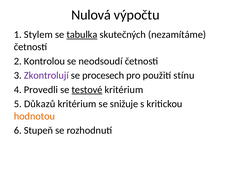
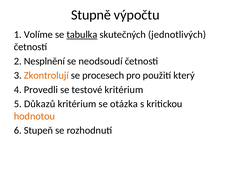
Nulová: Nulová -> Stupně
Stylem: Stylem -> Volíme
nezamítáme: nezamítáme -> jednotlivých
Kontrolou: Kontrolou -> Nesplnění
Zkontrolují colour: purple -> orange
stínu: stínu -> který
testové underline: present -> none
snižuje: snižuje -> otázka
